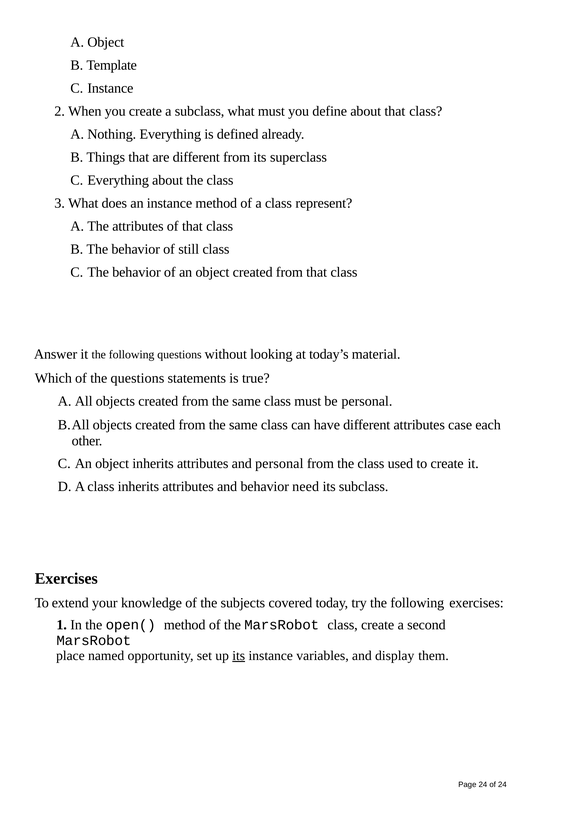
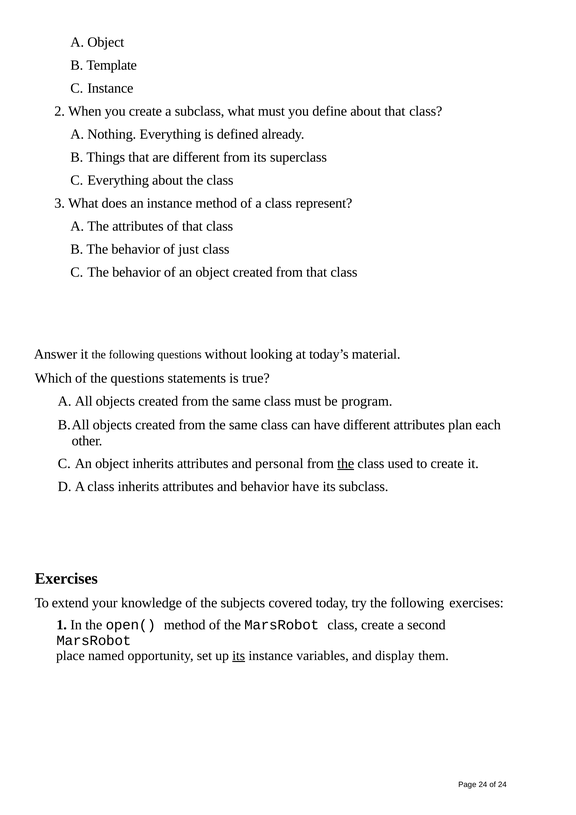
still: still -> just
be personal: personal -> program
case: case -> plan
the at (346, 463) underline: none -> present
behavior need: need -> have
